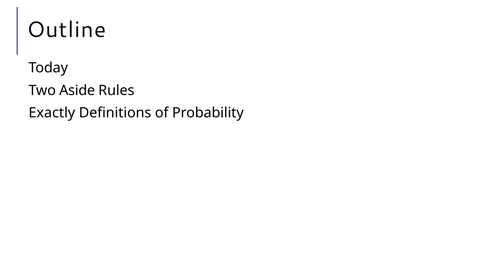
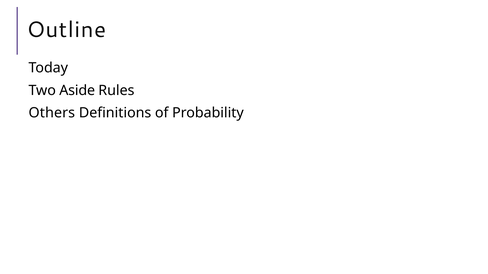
Exactly: Exactly -> Others
